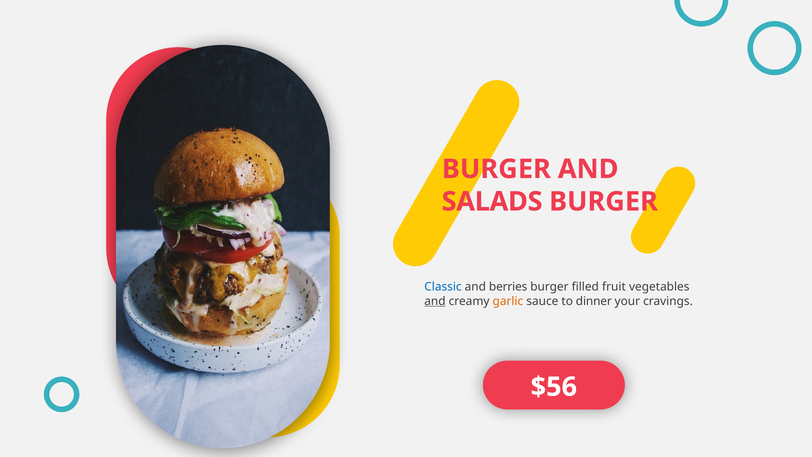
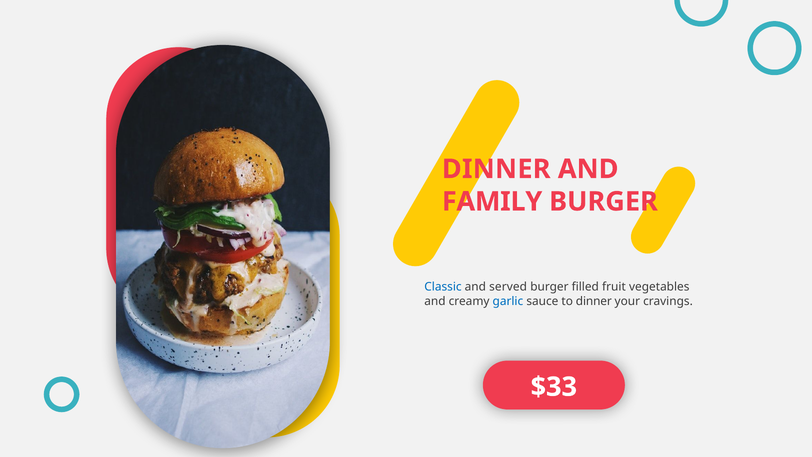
BURGER at (496, 169): BURGER -> DINNER
SALADS: SALADS -> FAMILY
berries: berries -> served
and at (435, 301) underline: present -> none
garlic colour: orange -> blue
$56: $56 -> $33
